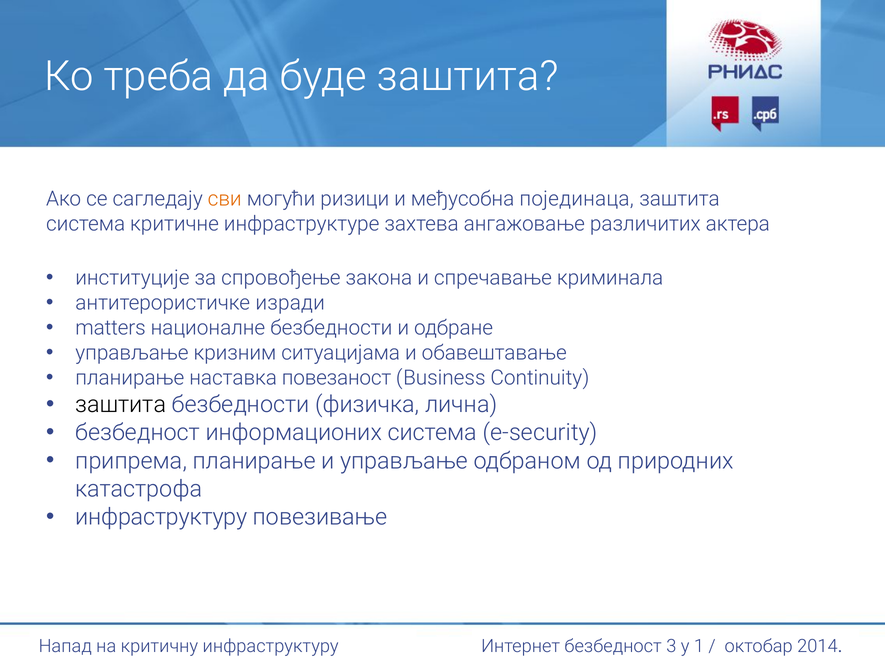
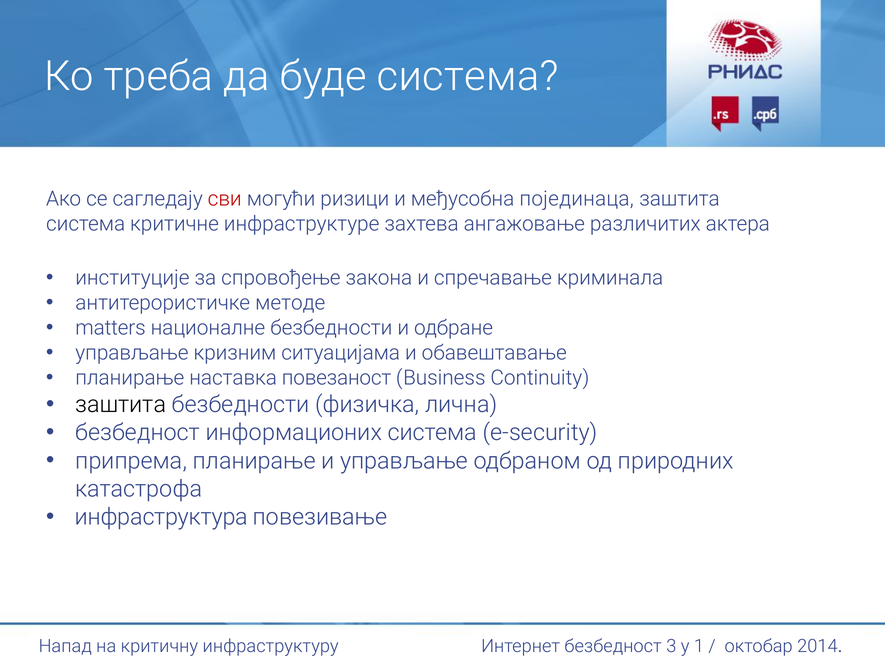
буде заштита: заштита -> система
сви colour: orange -> red
изради: изради -> методе
инфраструктуру at (161, 517): инфраструктуру -> инфраструктура
